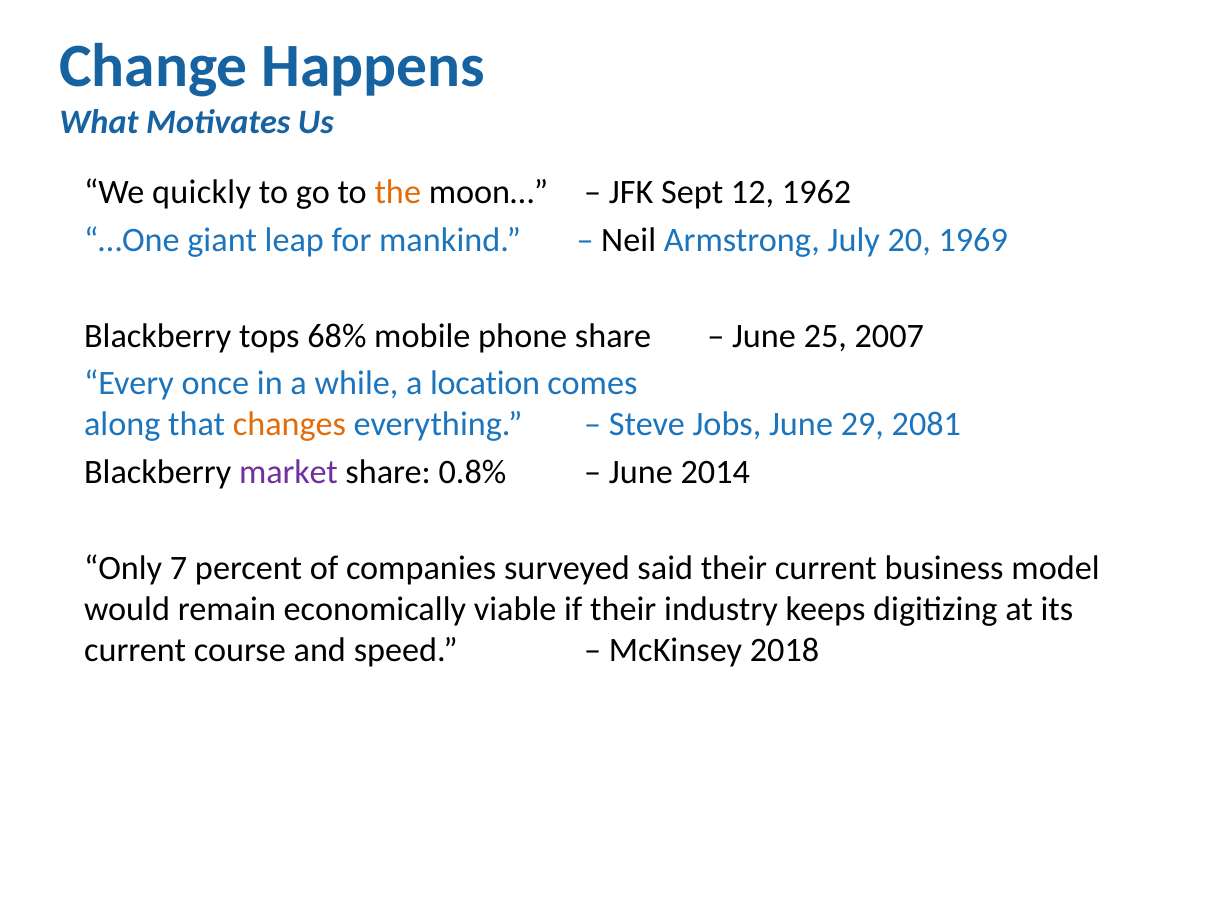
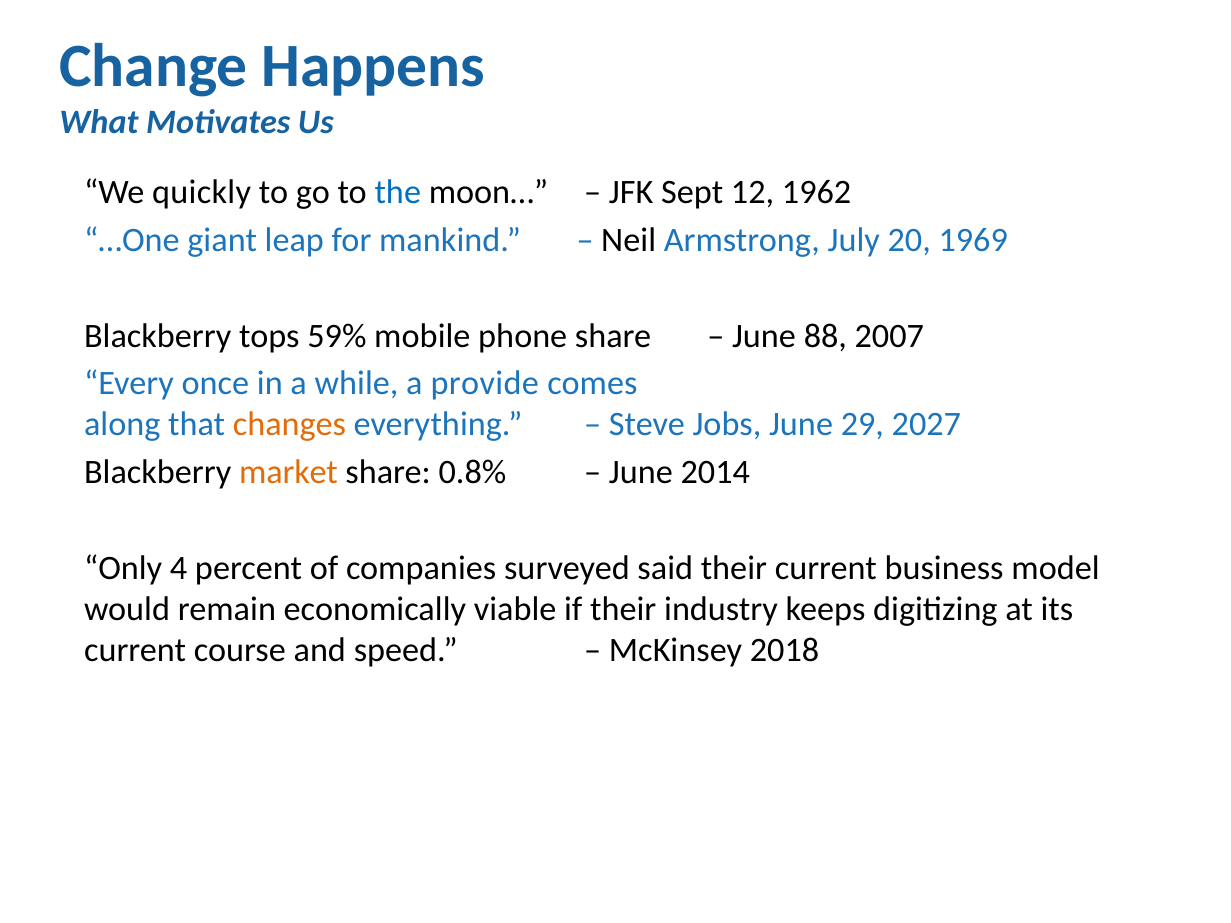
the colour: orange -> blue
68%: 68% -> 59%
25: 25 -> 88
location: location -> provide
2081: 2081 -> 2027
market colour: purple -> orange
7: 7 -> 4
